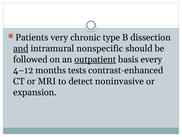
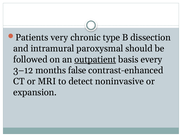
and underline: present -> none
nonspecific: nonspecific -> paroxysmal
4–12: 4–12 -> 3–12
tests: tests -> false
